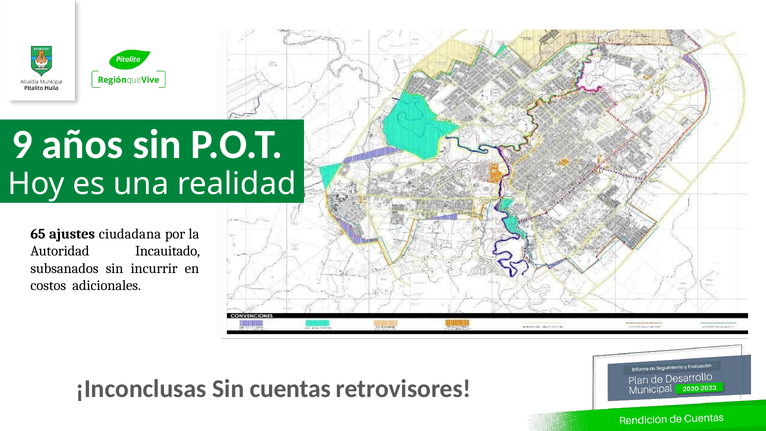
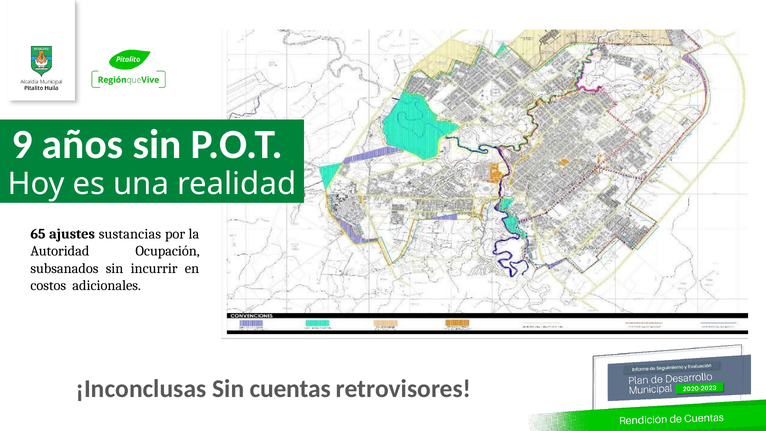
ciudadana: ciudadana -> sustancias
Incauitado: Incauitado -> Ocupación
